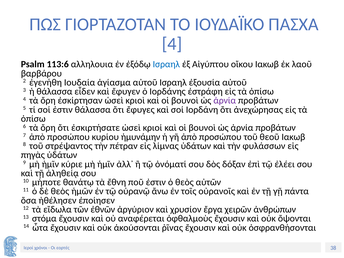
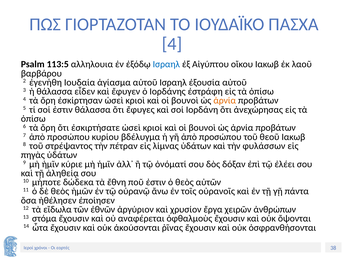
113:6: 113:6 -> 113:5
ἀρνία at (225, 101) colour: purple -> orange
ἠμυνάμην: ἠμυνάμην -> βδέλυγμα
θανάτῳ: θανάτῳ -> δώδεκα
